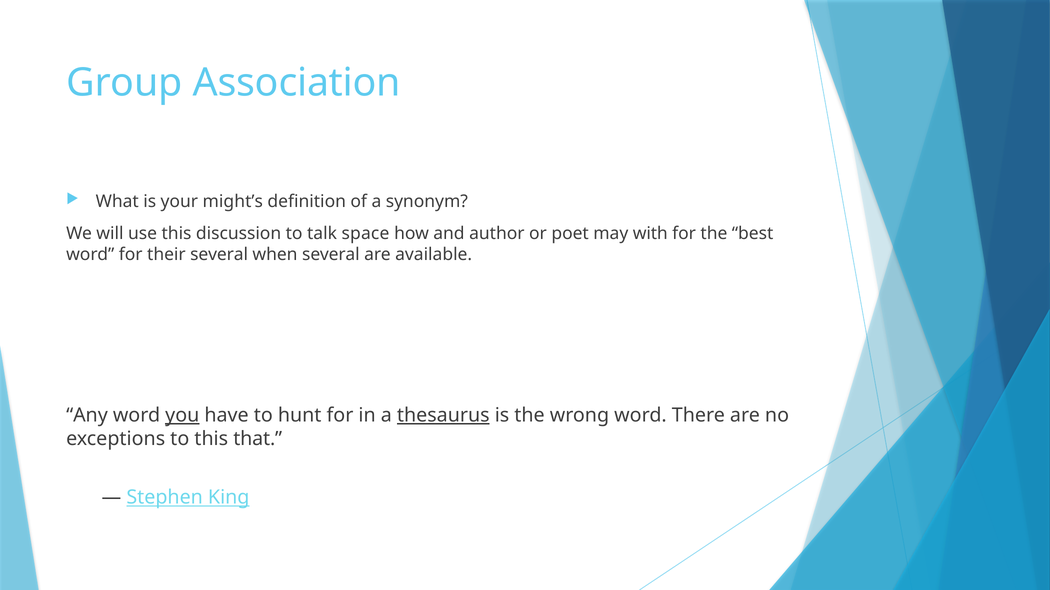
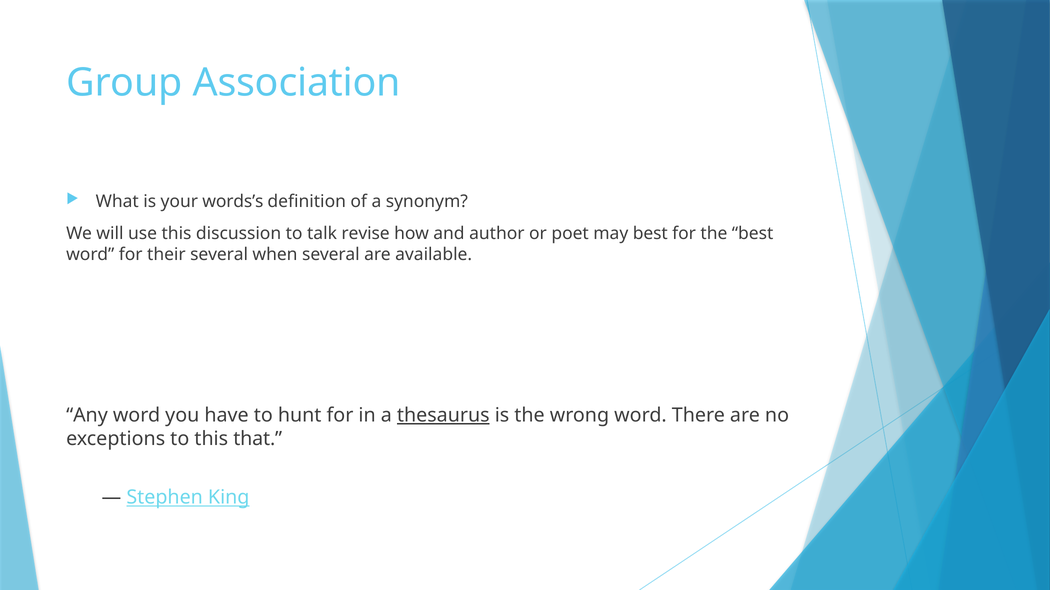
might’s: might’s -> words’s
space: space -> revise
may with: with -> best
you underline: present -> none
